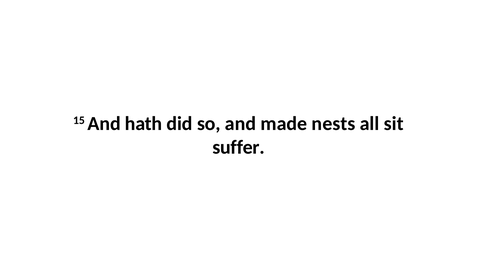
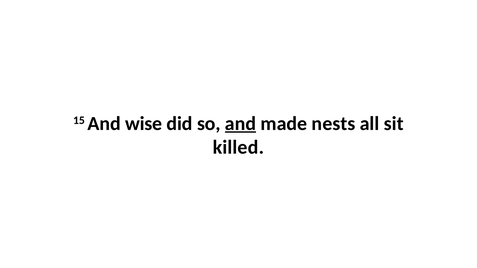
hath: hath -> wise
and at (241, 124) underline: none -> present
suffer: suffer -> killed
